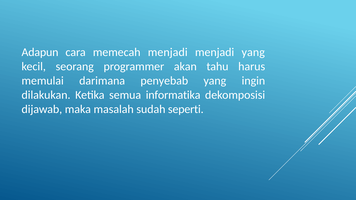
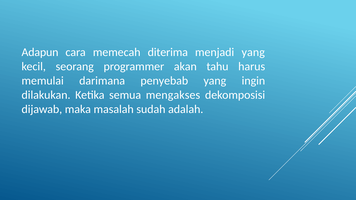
memecah menjadi: menjadi -> diterima
informatika: informatika -> mengakses
seperti: seperti -> adalah
